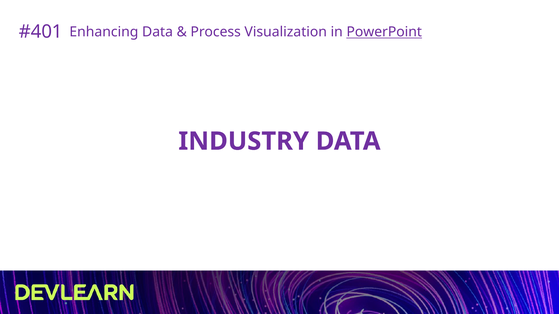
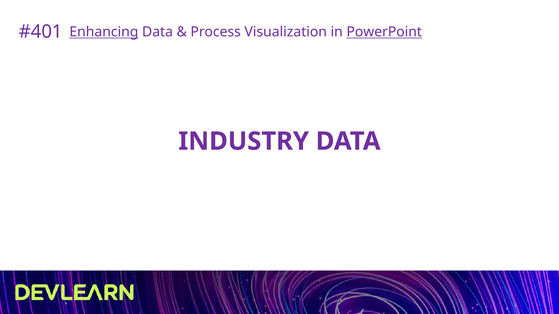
Enhancing underline: none -> present
